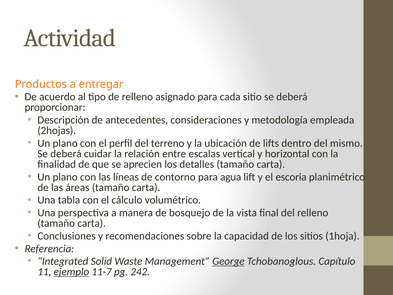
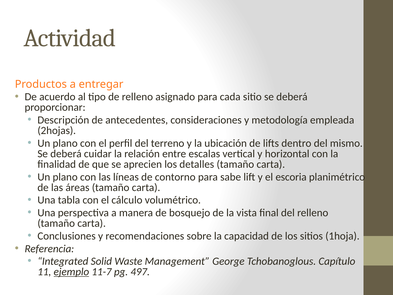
agua: agua -> sabe
George underline: present -> none
242: 242 -> 497
